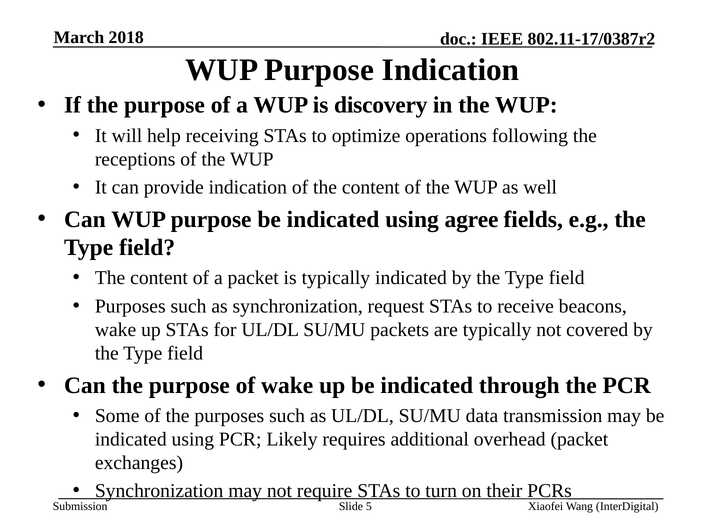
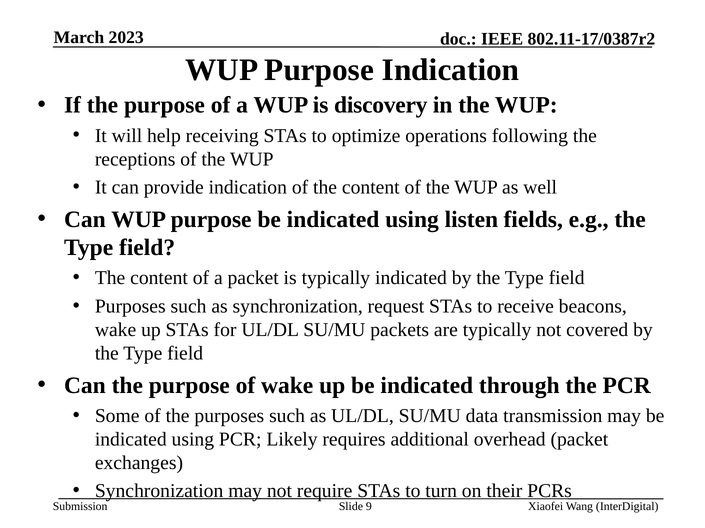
2018: 2018 -> 2023
agree: agree -> listen
5: 5 -> 9
